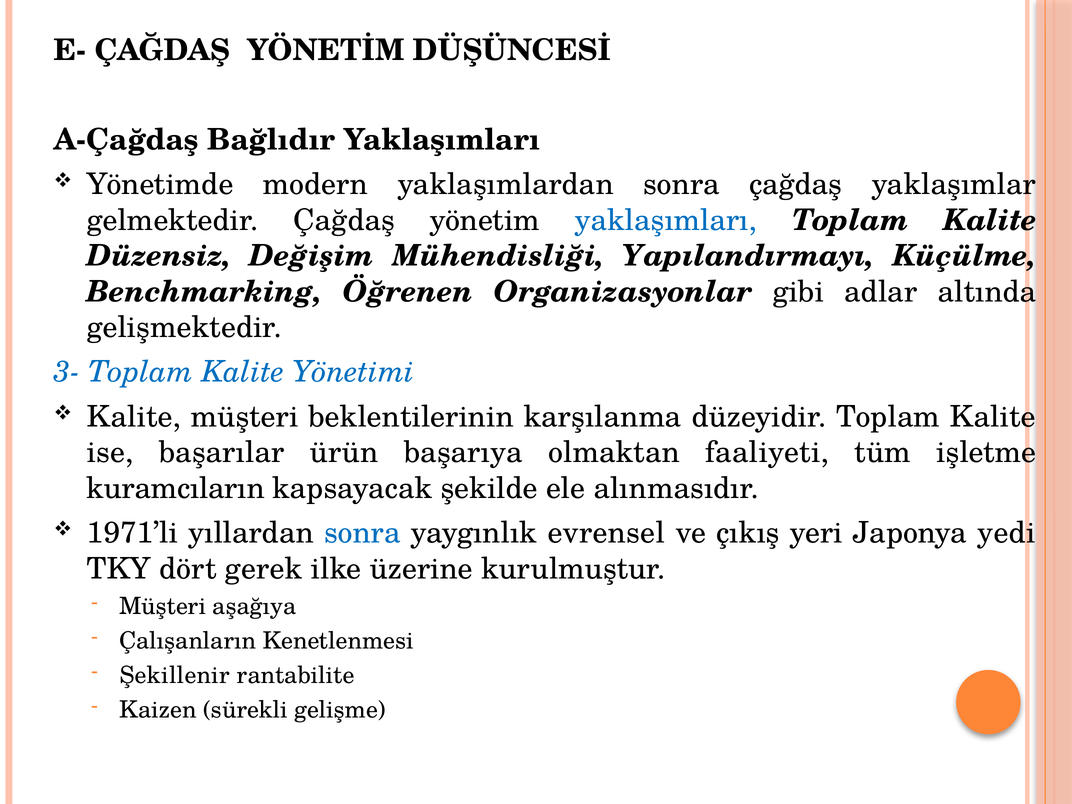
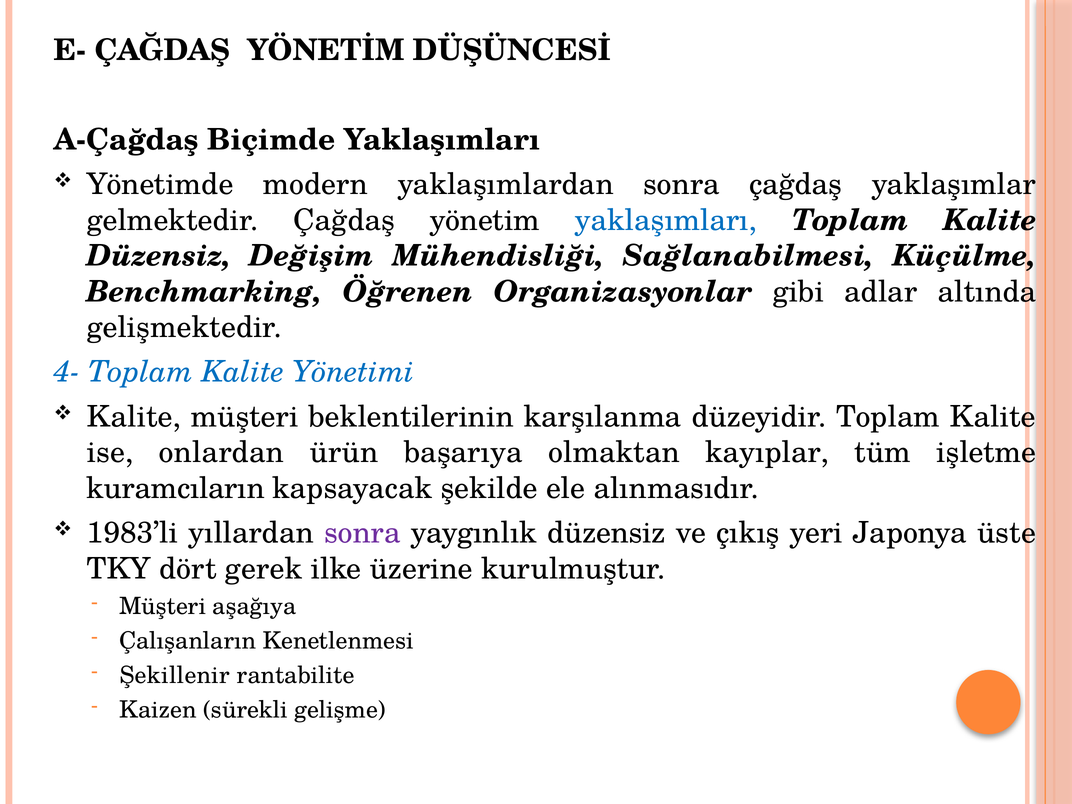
Bağlıdır: Bağlıdır -> Biçimde
Yapılandırmayı: Yapılandırmayı -> Sağlanabilmesi
3-: 3- -> 4-
başarılar: başarılar -> onlardan
faaliyeti: faaliyeti -> kayıplar
1971’li: 1971’li -> 1983’li
sonra at (362, 533) colour: blue -> purple
yaygınlık evrensel: evrensel -> düzensiz
yedi: yedi -> üste
